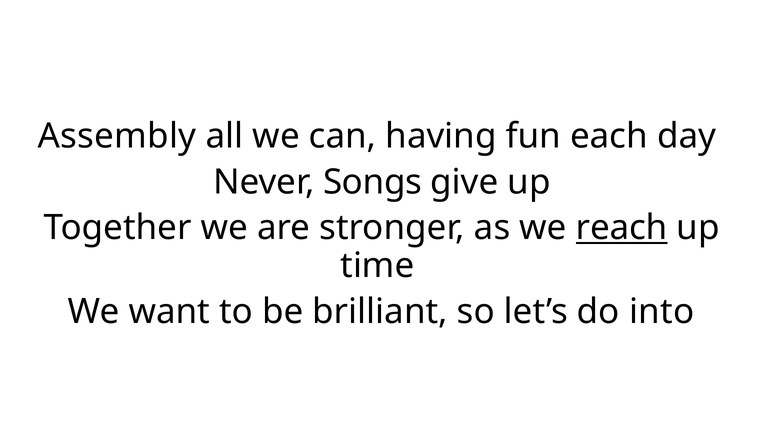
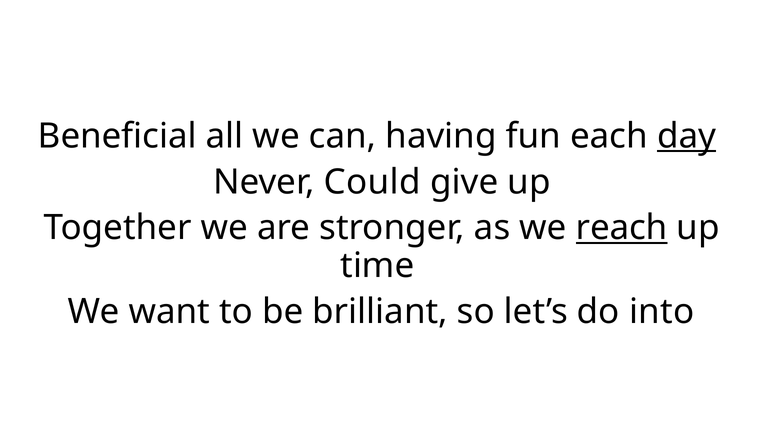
Assembly: Assembly -> Beneficial
day underline: none -> present
Songs: Songs -> Could
